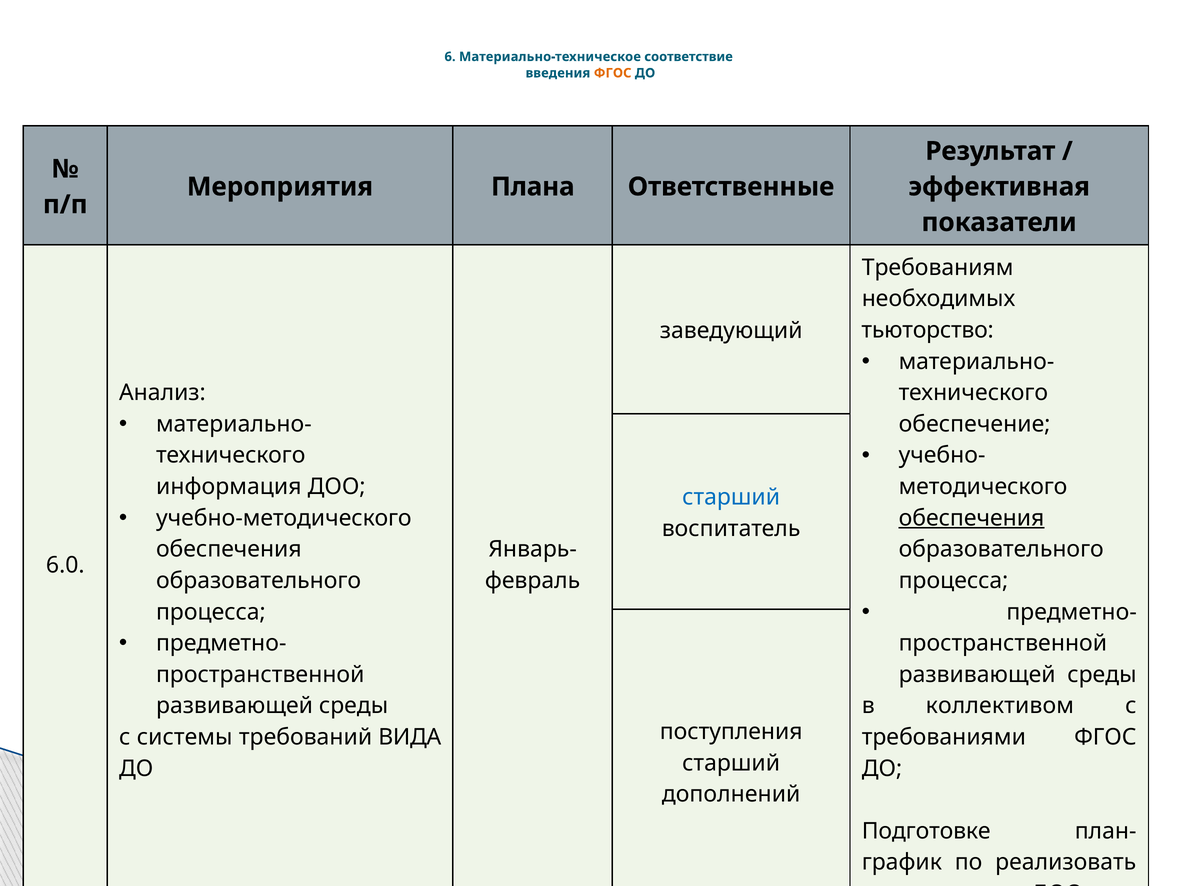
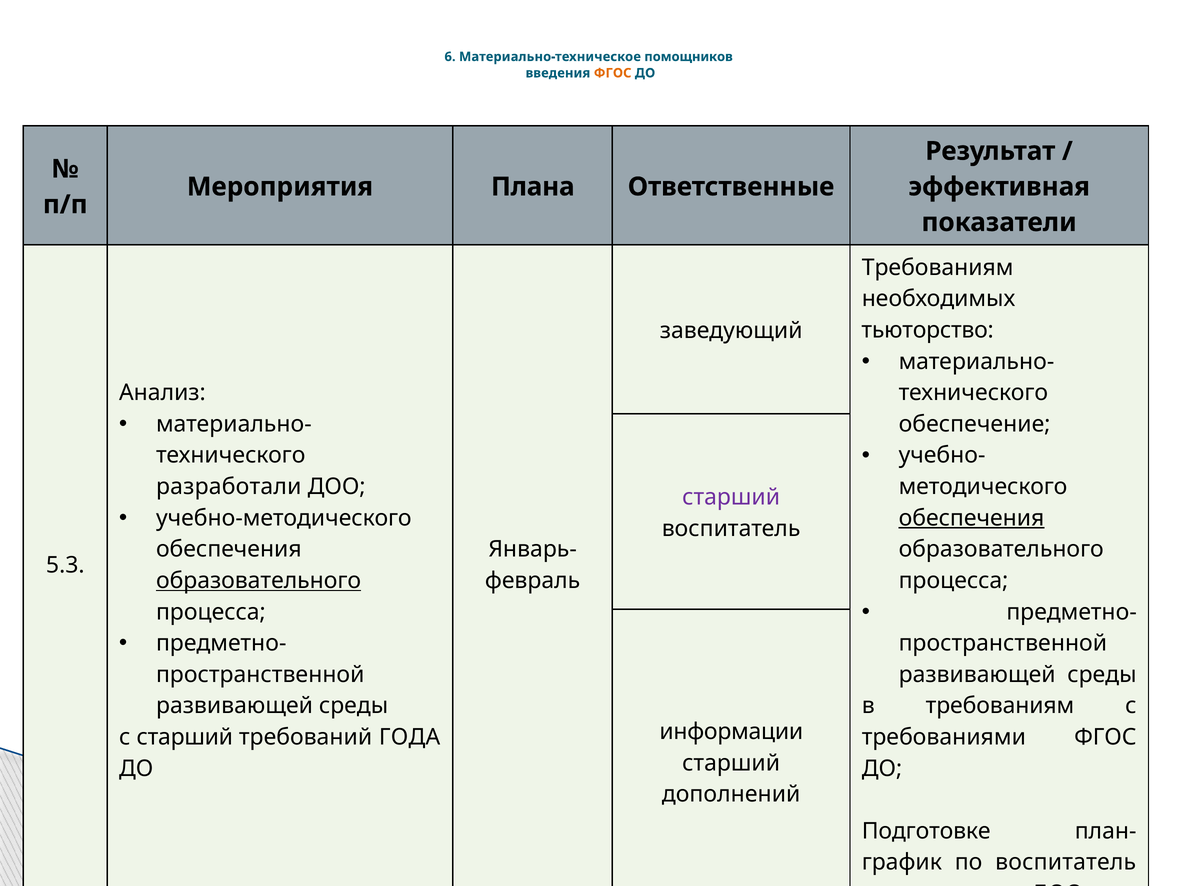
соответствие: соответствие -> помощников
информация: информация -> разработали
старший at (731, 497) colour: blue -> purple
6.0: 6.0 -> 5.3
образовательного at (259, 580) underline: none -> present
в коллективом: коллективом -> требованиям
поступления: поступления -> информации
с системы: системы -> старший
ВИДА: ВИДА -> ГОДА
по реализовать: реализовать -> воспитатель
